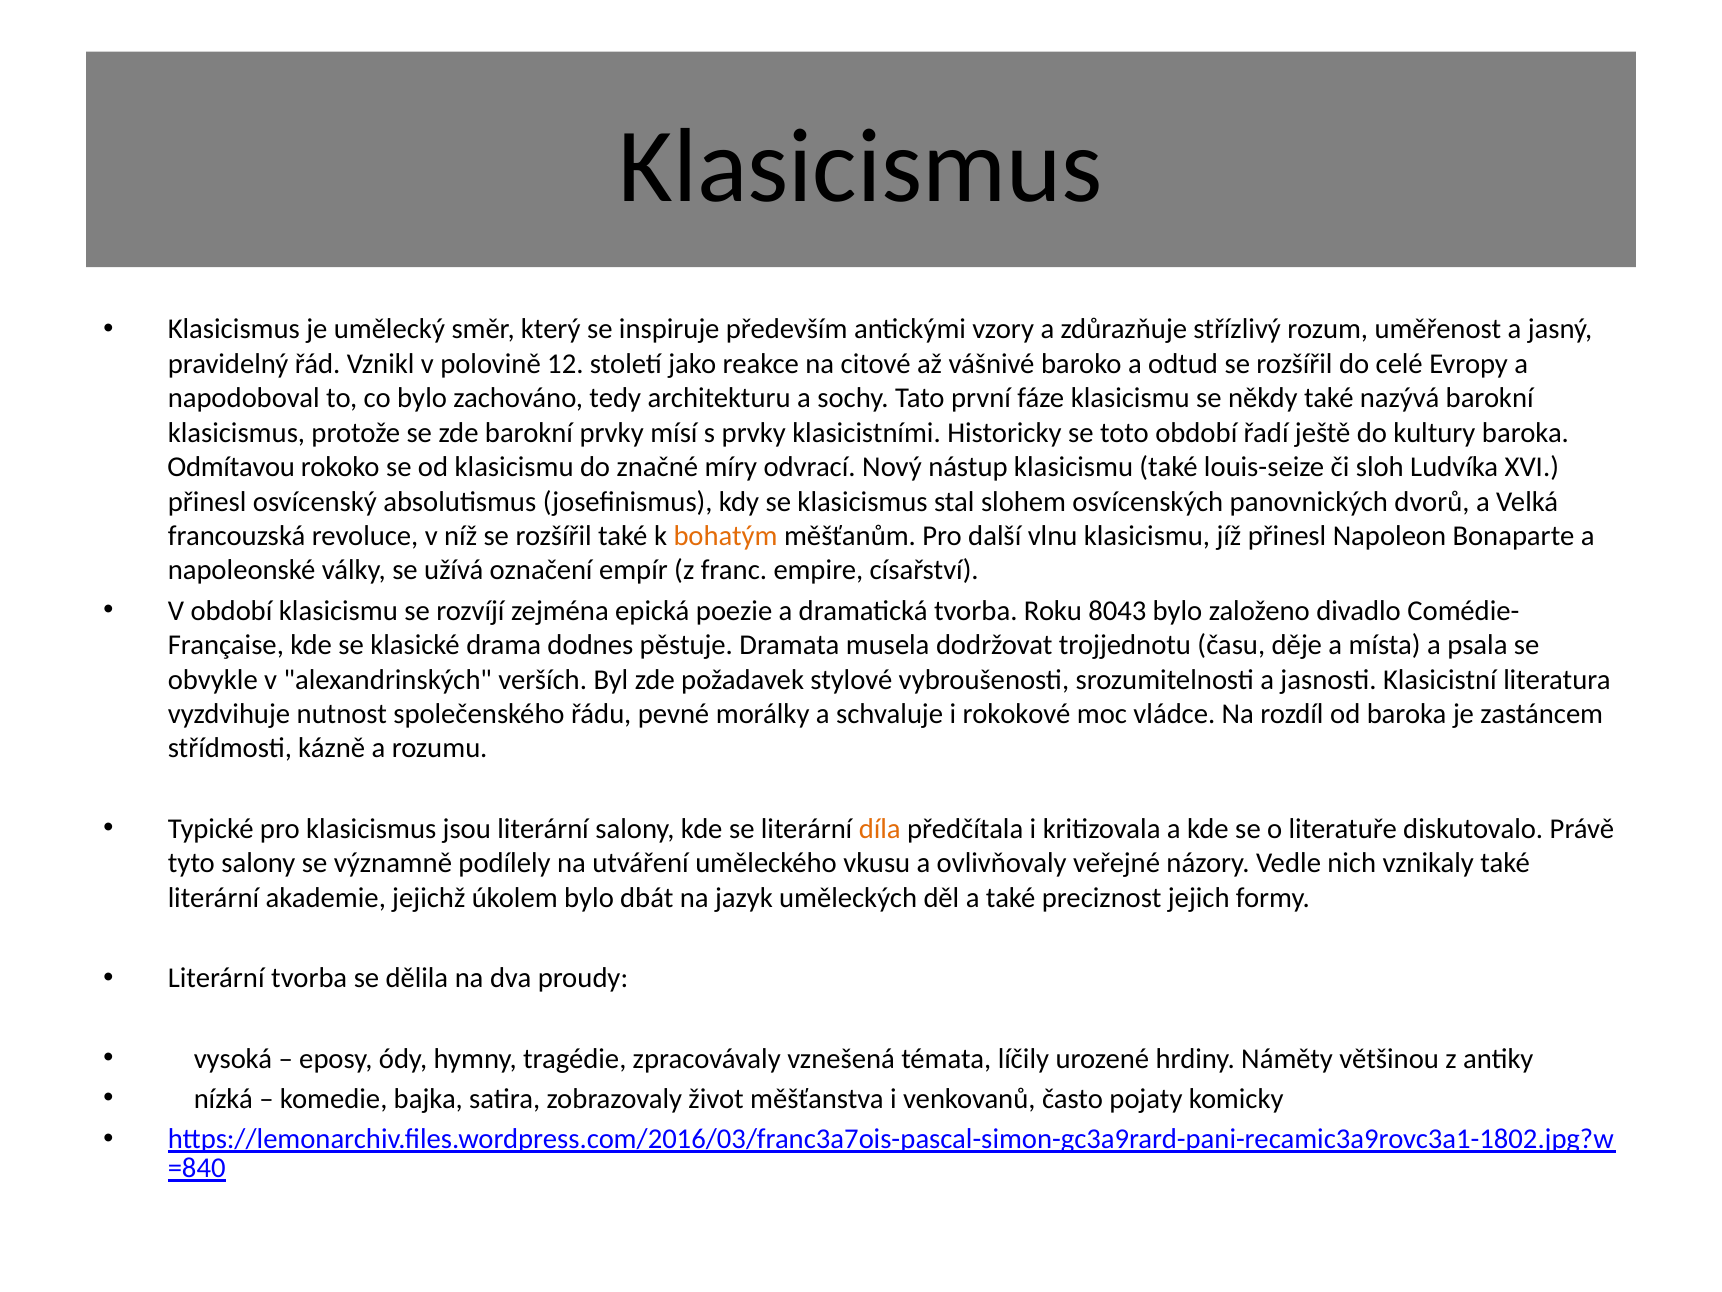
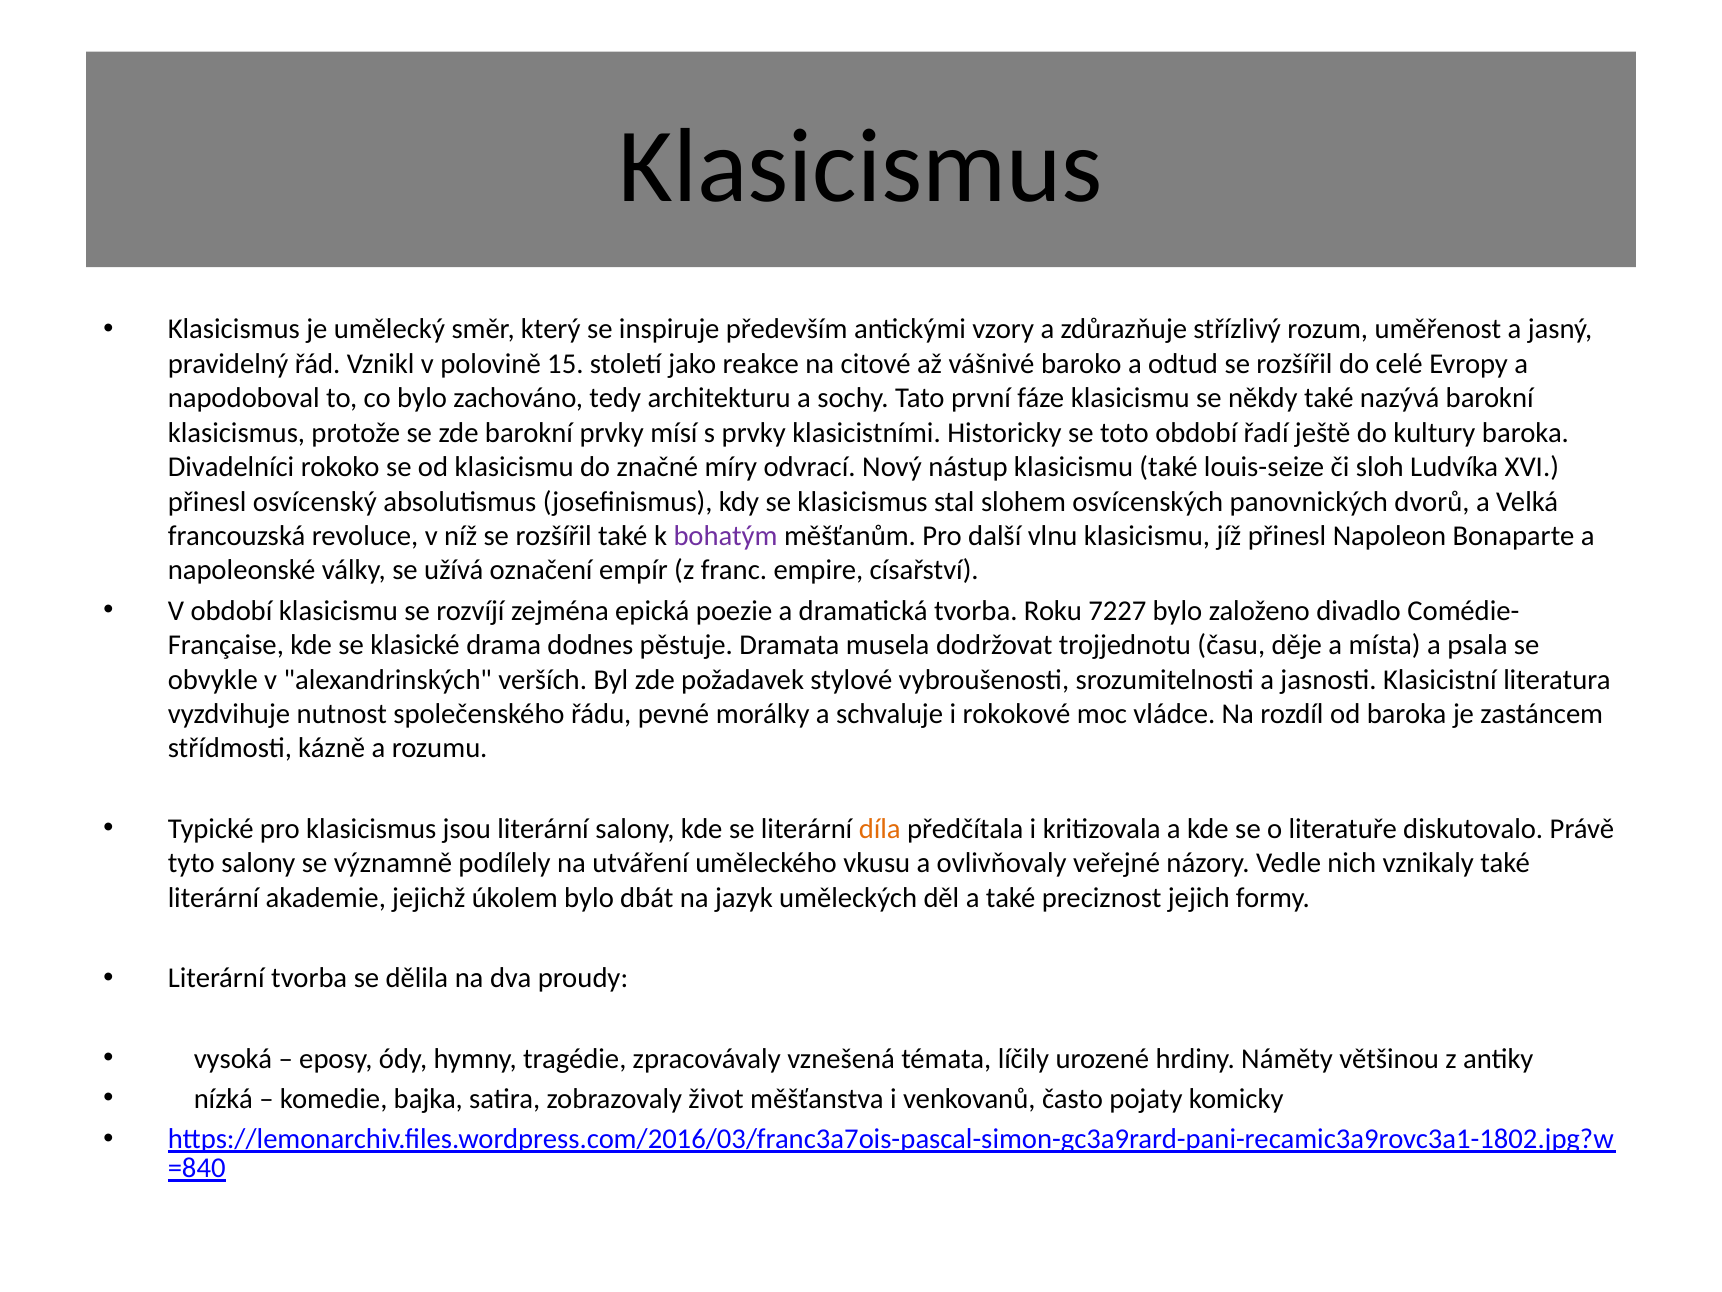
12: 12 -> 15
Odmítavou: Odmítavou -> Divadelníci
bohatým colour: orange -> purple
8043: 8043 -> 7227
